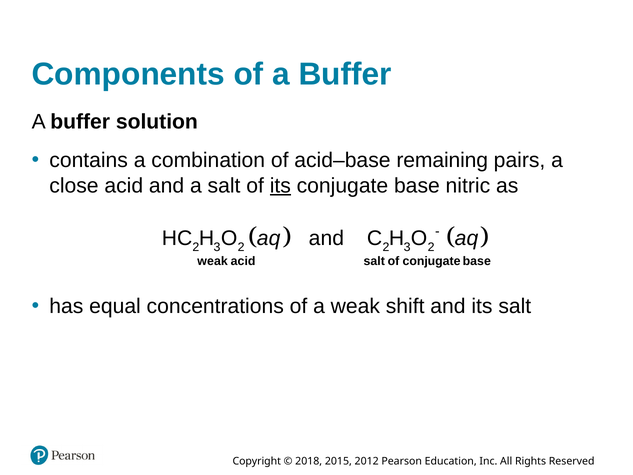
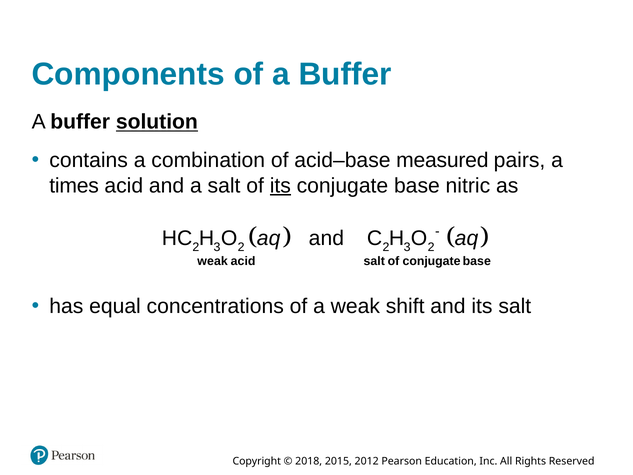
solution underline: none -> present
remaining: remaining -> measured
close: close -> times
